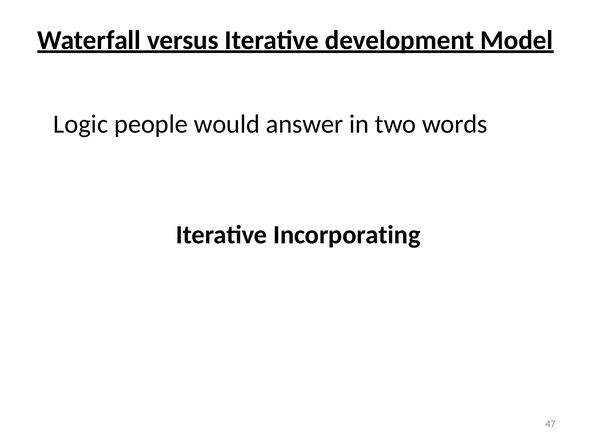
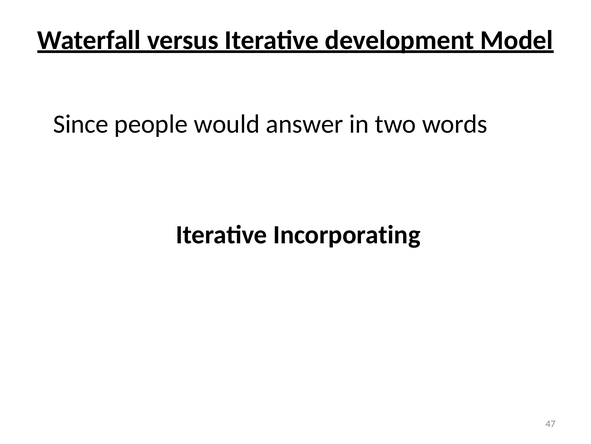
Logic: Logic -> Since
